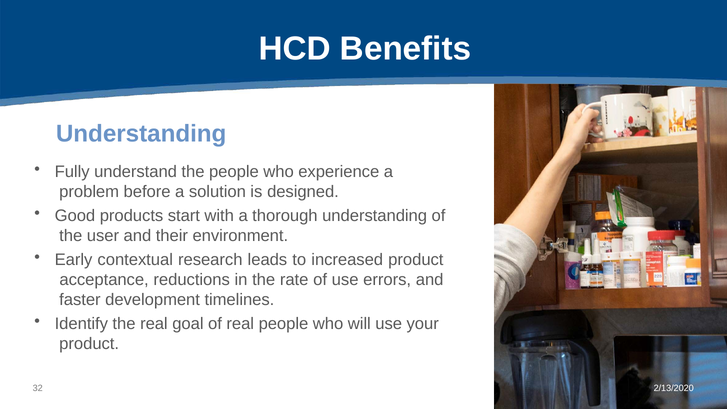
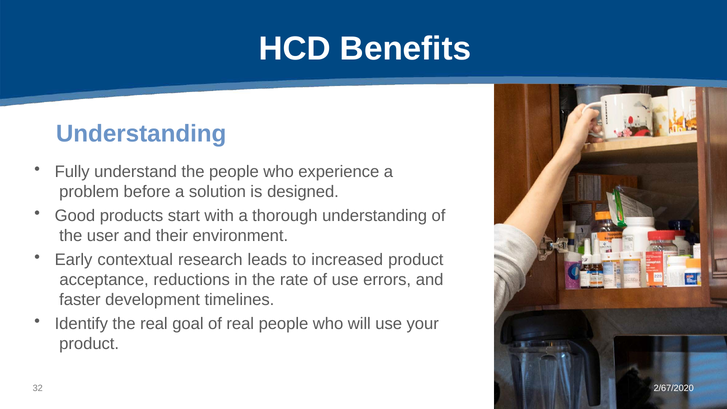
2/13/2020: 2/13/2020 -> 2/67/2020
